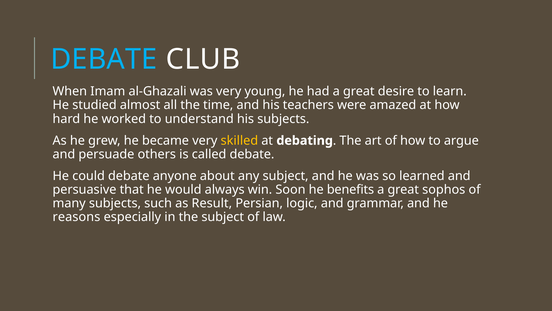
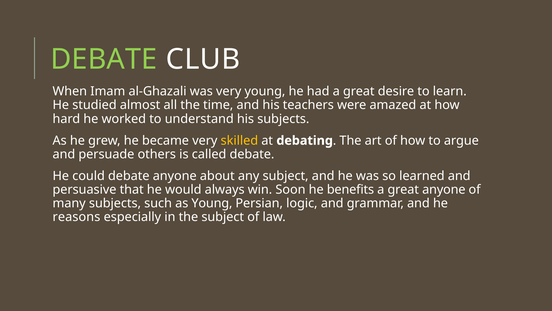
DEBATE at (104, 59) colour: light blue -> light green
great sophos: sophos -> anyone
as Result: Result -> Young
